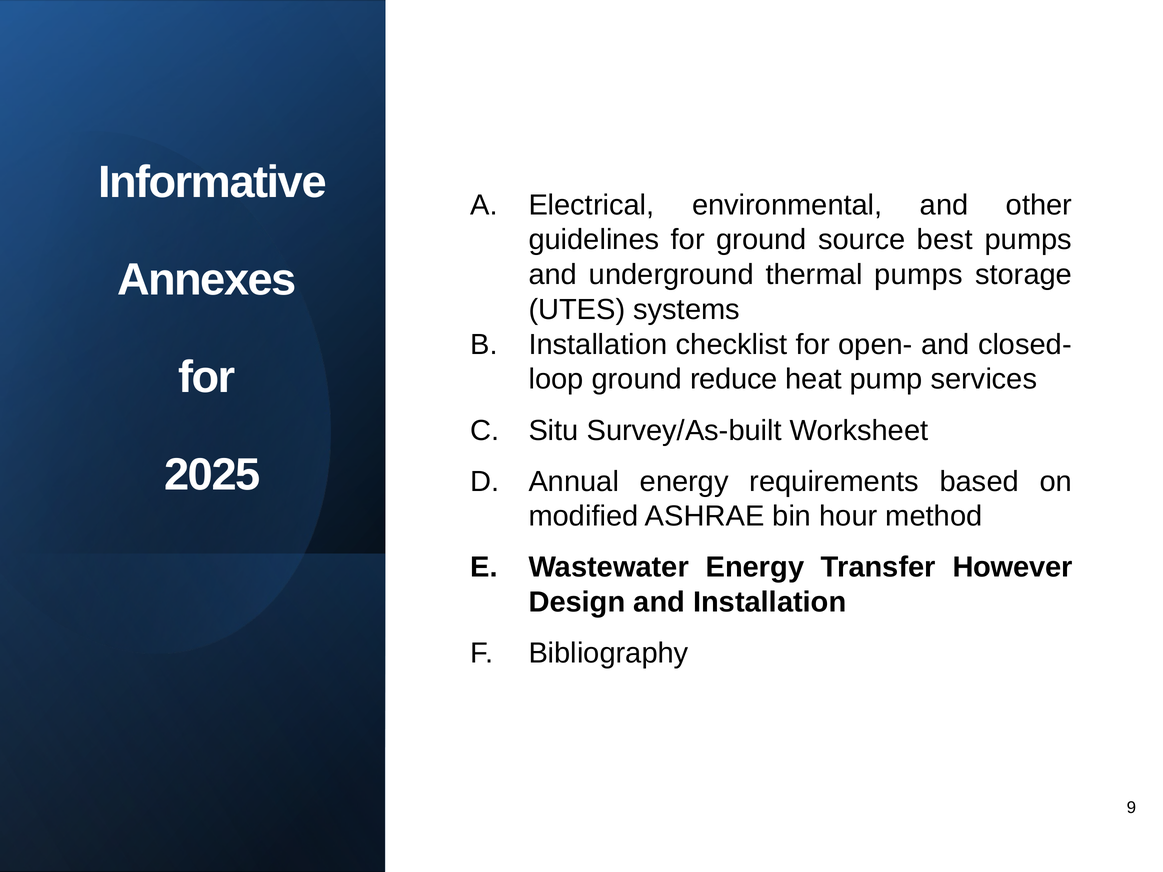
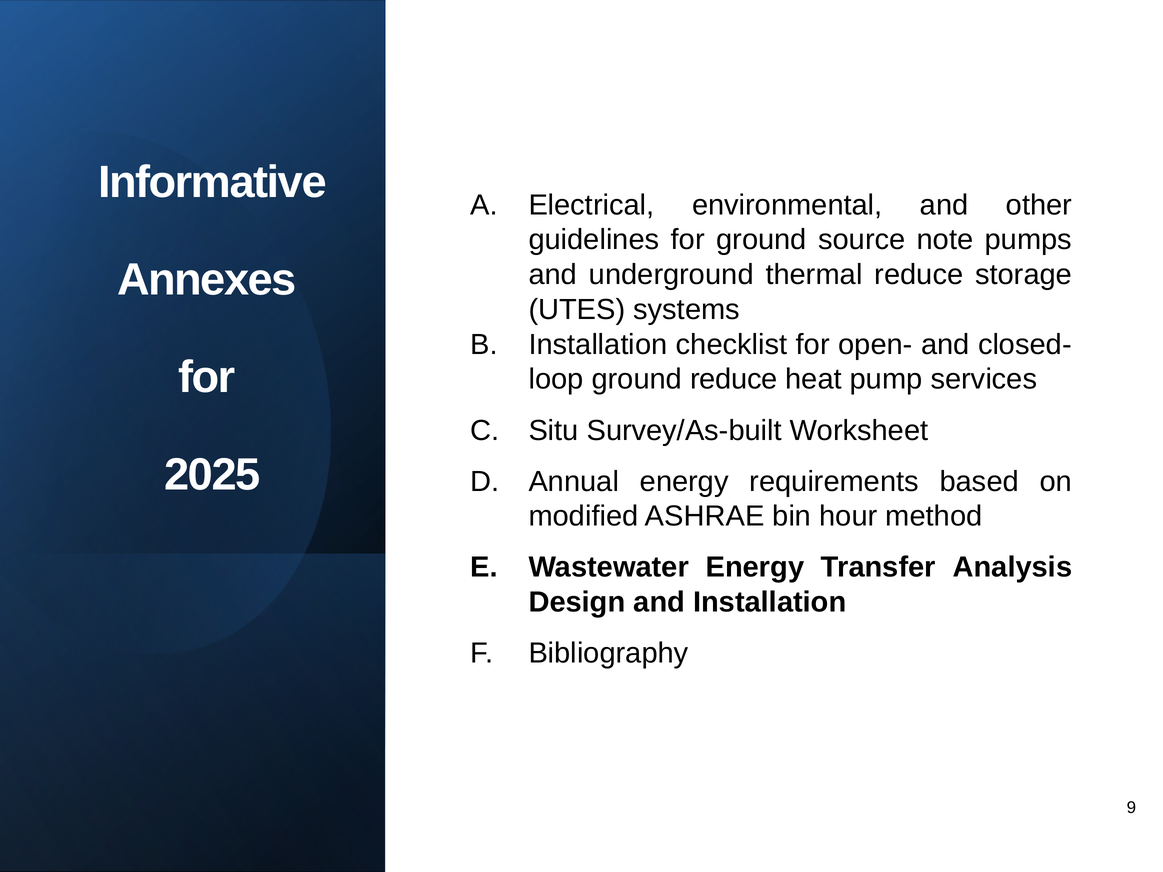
best: best -> note
thermal pumps: pumps -> reduce
However: However -> Analysis
